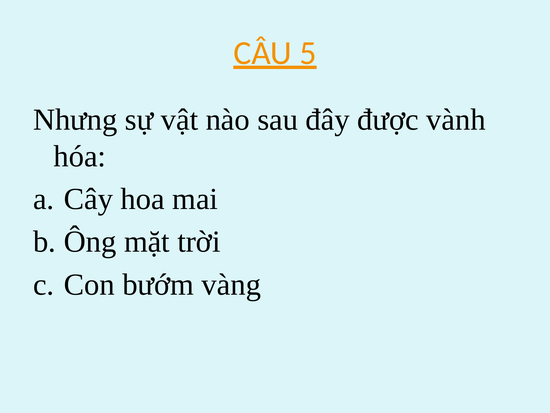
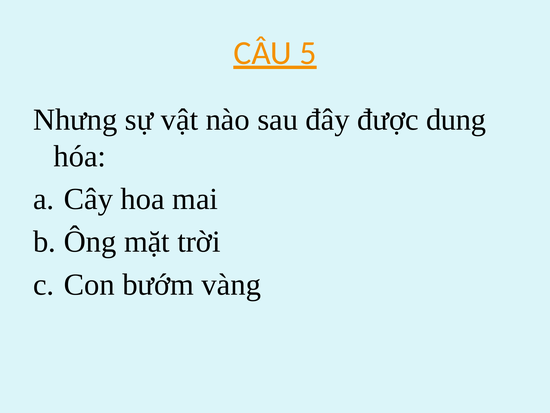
vành: vành -> dung
